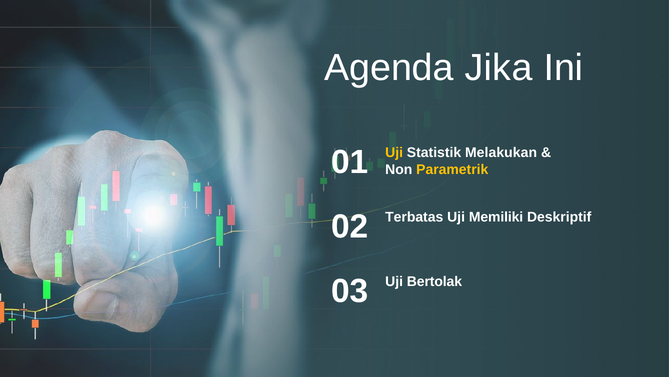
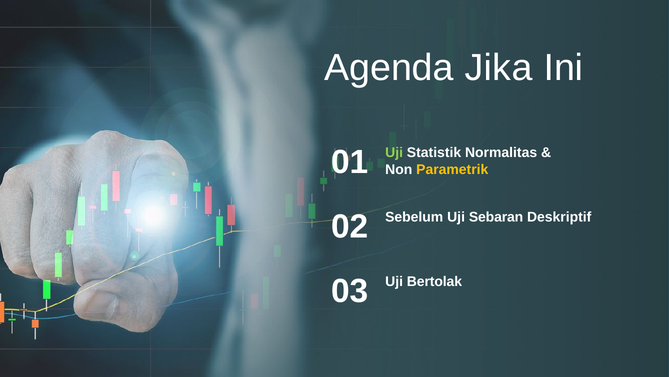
Uji at (394, 153) colour: yellow -> light green
Melakukan: Melakukan -> Normalitas
Terbatas: Terbatas -> Sebelum
Memiliki: Memiliki -> Sebaran
